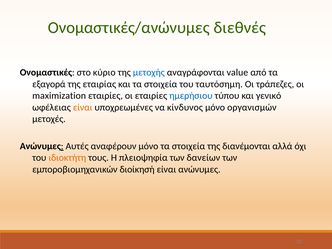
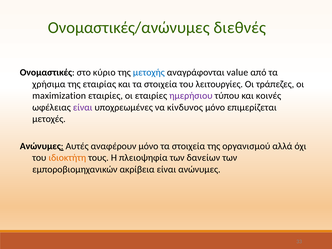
εξαγορά: εξαγορά -> χρήσιμα
ταυτόσημη: ταυτόσημη -> λειτουργίες
ημερήσιου colour: blue -> purple
γενικό: γενικό -> κοινές
είναι at (83, 107) colour: orange -> purple
οργανισμών: οργανισμών -> επιμερίζεται
διανέμονται: διανέμονται -> οργανισμού
διοίκησή: διοίκησή -> ακρίβεια
